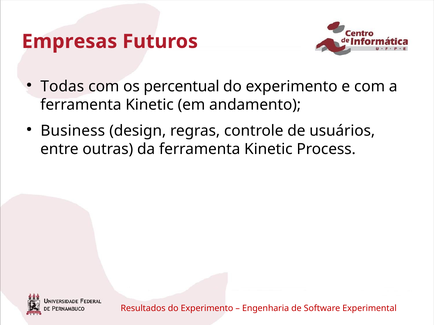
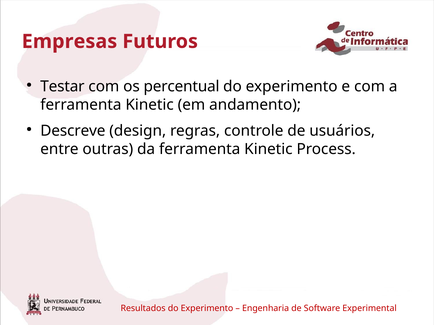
Todas: Todas -> Testar
Business: Business -> Descreve
